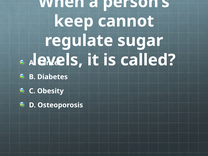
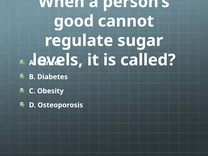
keep: keep -> good
